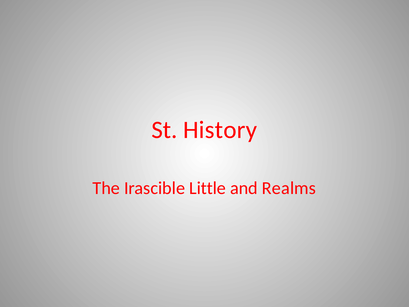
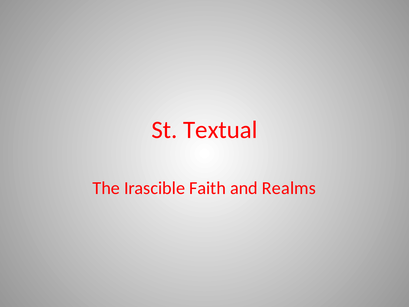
History: History -> Textual
Little: Little -> Faith
